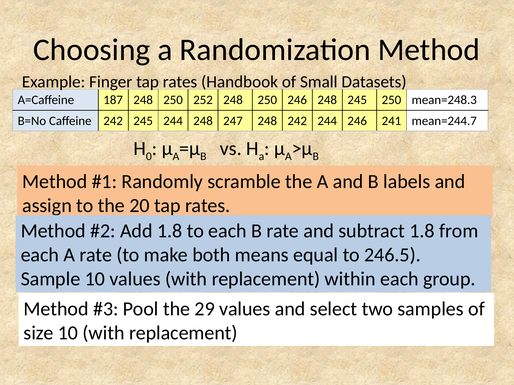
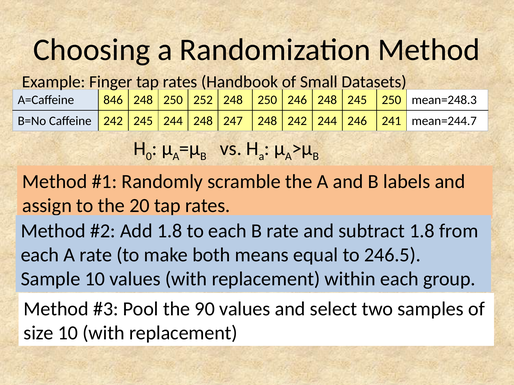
187: 187 -> 846
29: 29 -> 90
